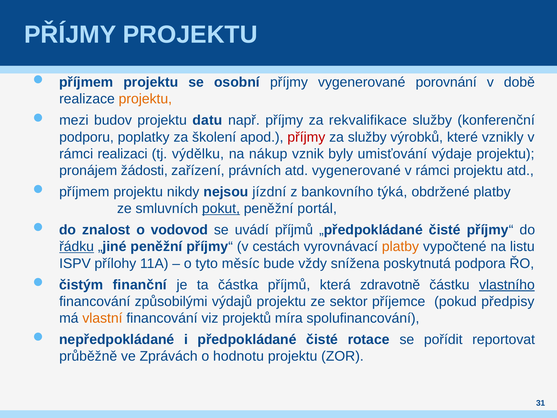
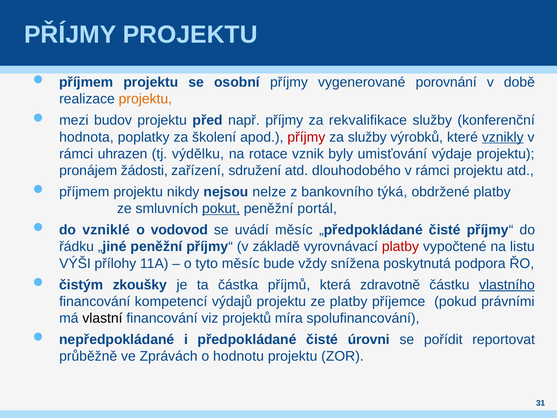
datu: datu -> před
podporu: podporu -> hodnota
vznikly underline: none -> present
realizaci: realizaci -> uhrazen
nákup: nákup -> rotace
právních: právních -> sdružení
atd vygenerované: vygenerované -> dlouhodobého
jízdní: jízdní -> nelze
znalost: znalost -> vzniklé
uvádí příjmů: příjmů -> měsíc
řádku underline: present -> none
cestách: cestách -> základě
platby at (400, 247) colour: orange -> red
ISPV: ISPV -> VÝŠI
finanční: finanční -> zkoušky
způsobilými: způsobilými -> kompetencí
ze sektor: sektor -> platby
předpisy: předpisy -> právními
vlastní colour: orange -> black
rotace: rotace -> úrovni
